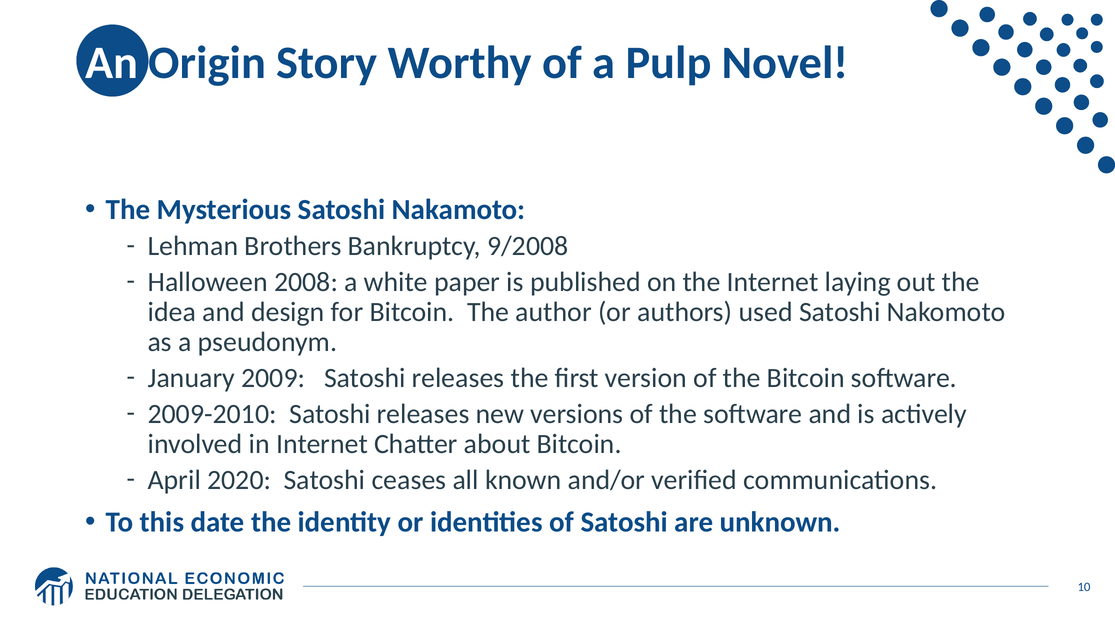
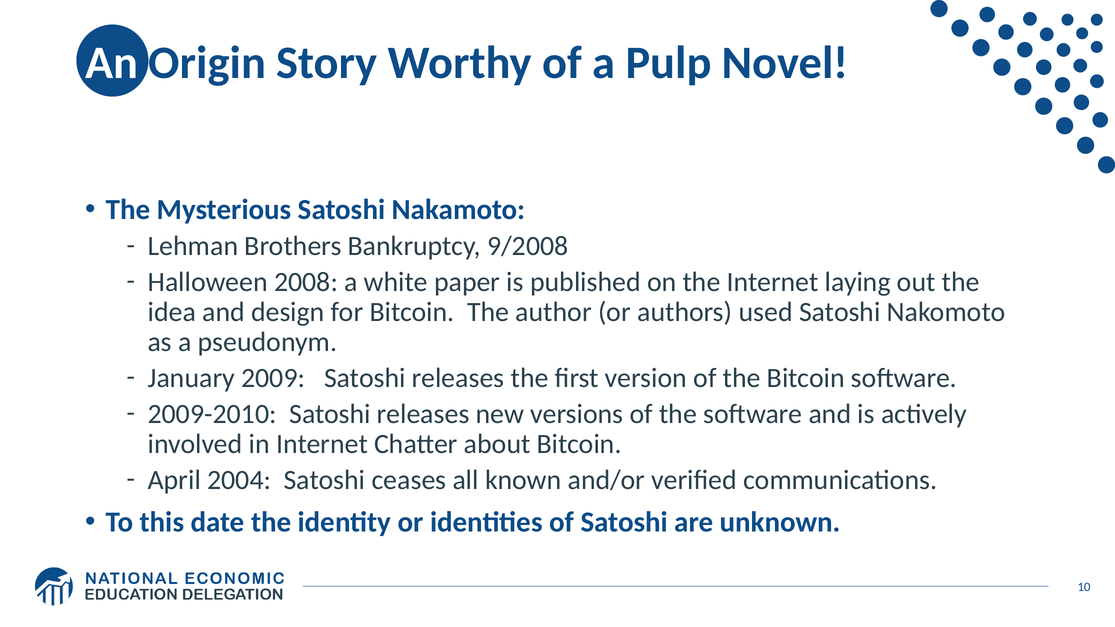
2020: 2020 -> 2004
